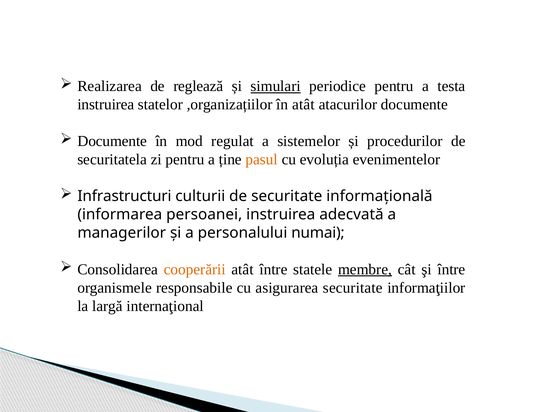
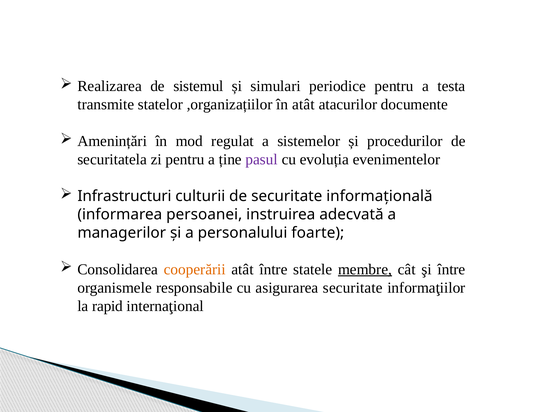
reglează: reglează -> sistemul
simulari underline: present -> none
instruirea at (106, 104): instruirea -> transmite
Documente at (112, 141): Documente -> Amenințări
pasul colour: orange -> purple
numai: numai -> foarte
largă: largă -> rapid
